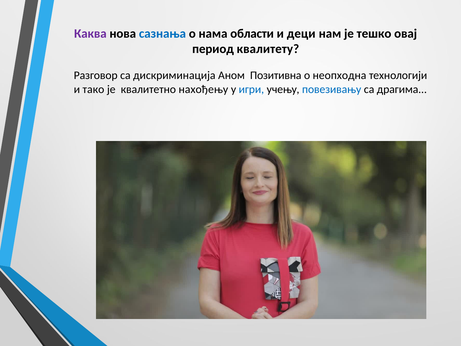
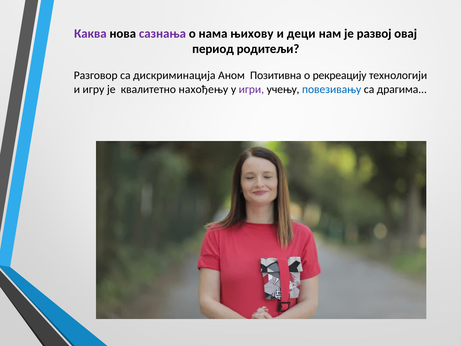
сазнања colour: blue -> purple
области: области -> њихову
тешко: тешко -> развој
квалитету: квалитету -> родитељи
неопходна: неопходна -> рекреацију
тако: тако -> игру
игри colour: blue -> purple
